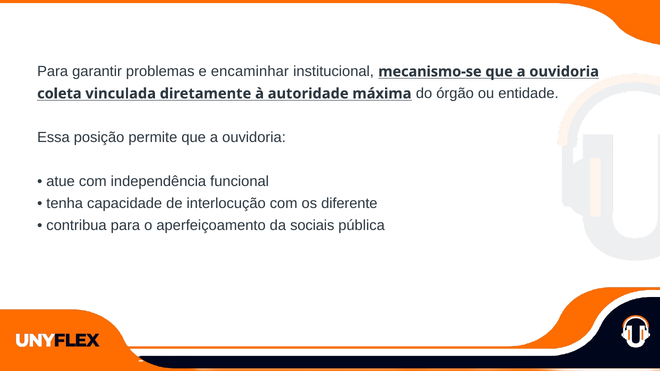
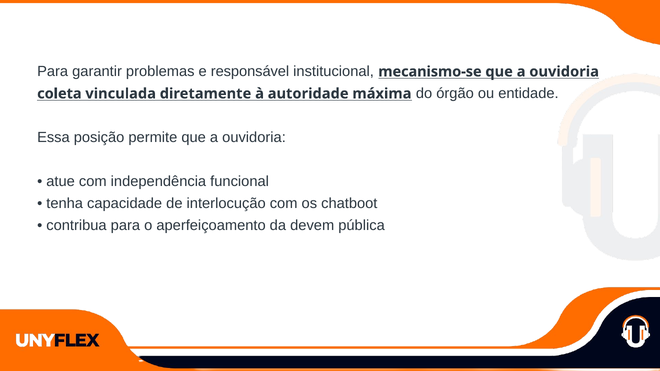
encaminhar: encaminhar -> responsável
diferente: diferente -> chatboot
sociais: sociais -> devem
